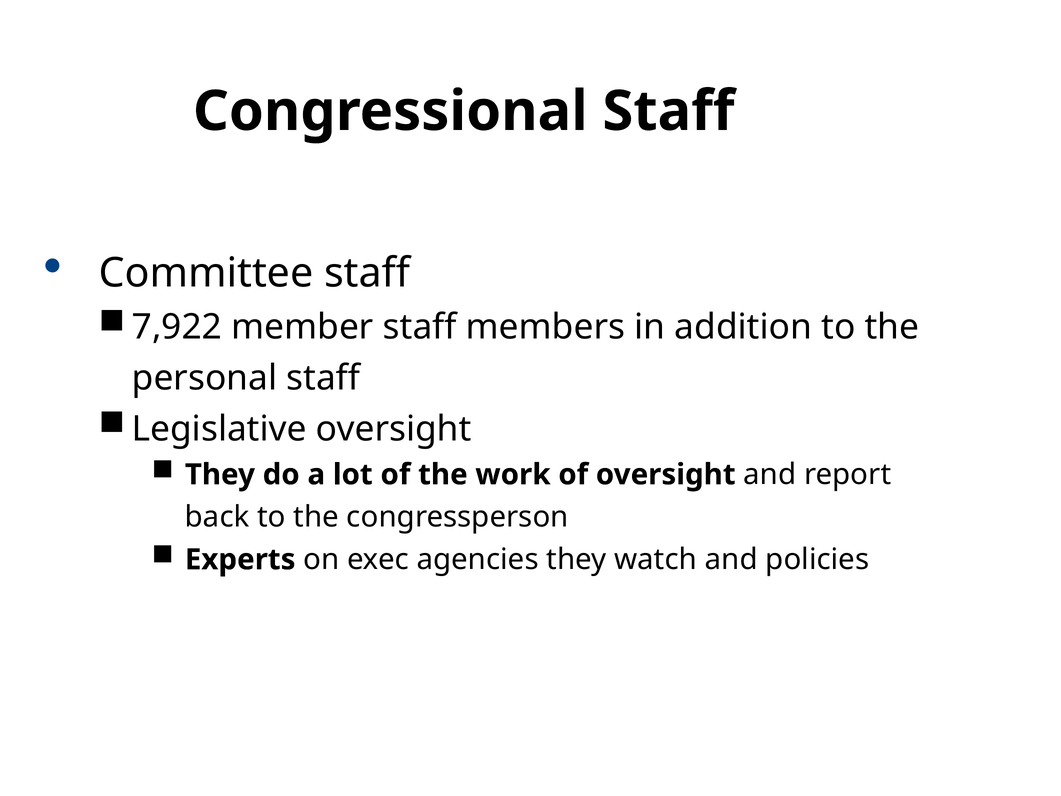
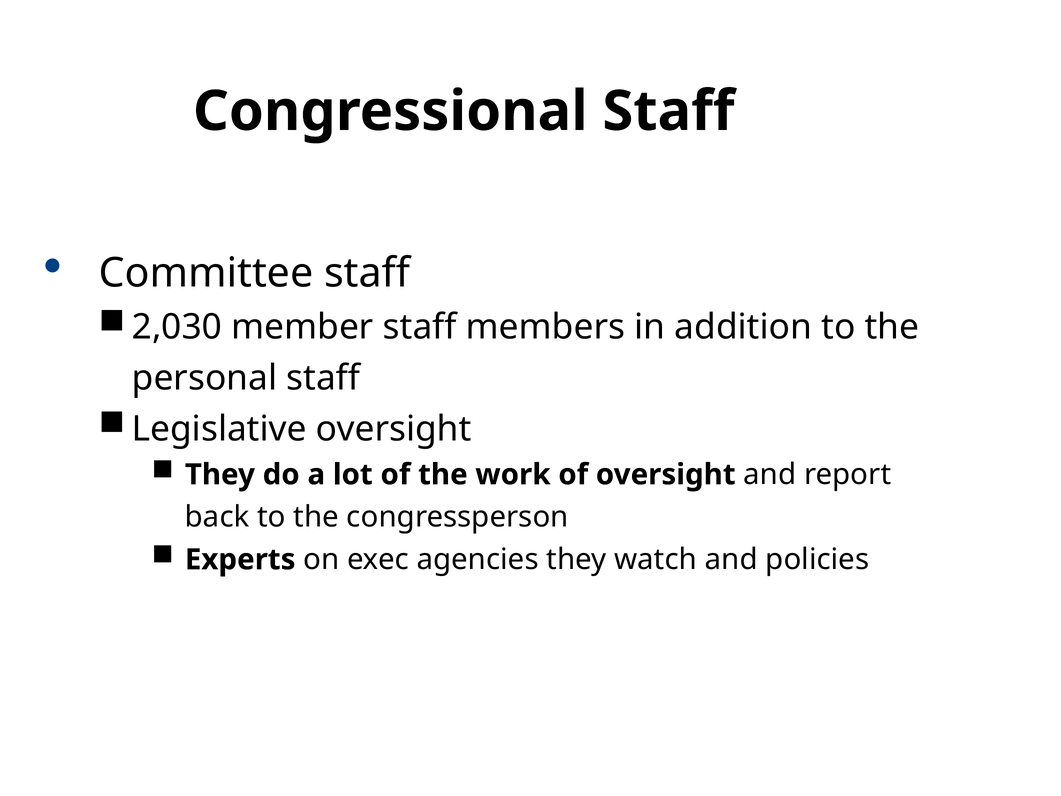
7,922: 7,922 -> 2,030
